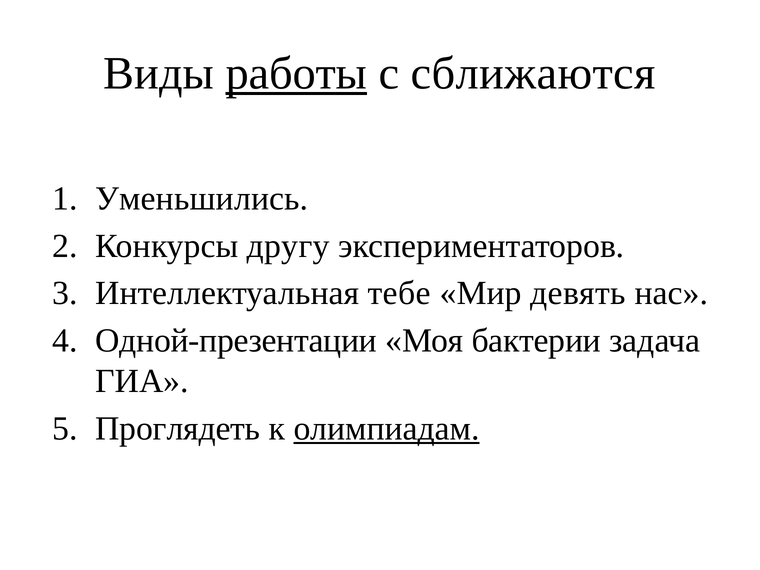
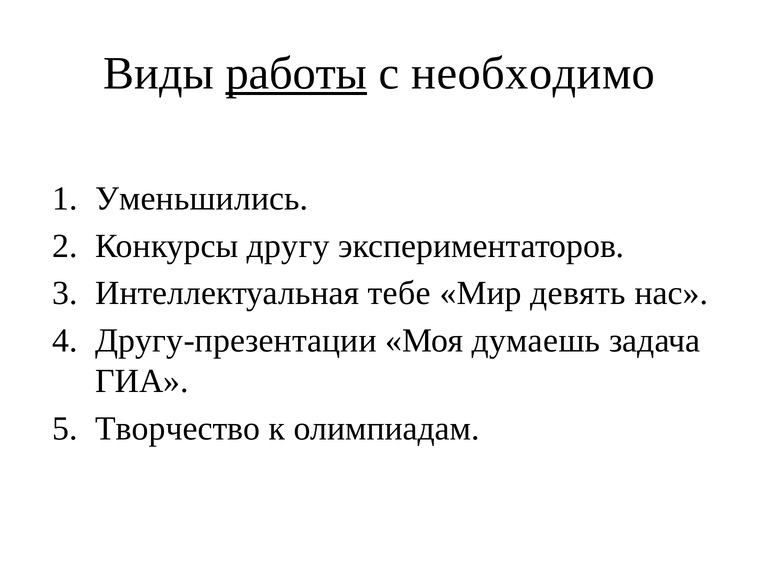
сближаются: сближаются -> необходимо
Одной-презентации: Одной-презентации -> Другу-презентации
бактерии: бактерии -> думаешь
Проглядеть: Проглядеть -> Творчество
олимпиадам underline: present -> none
